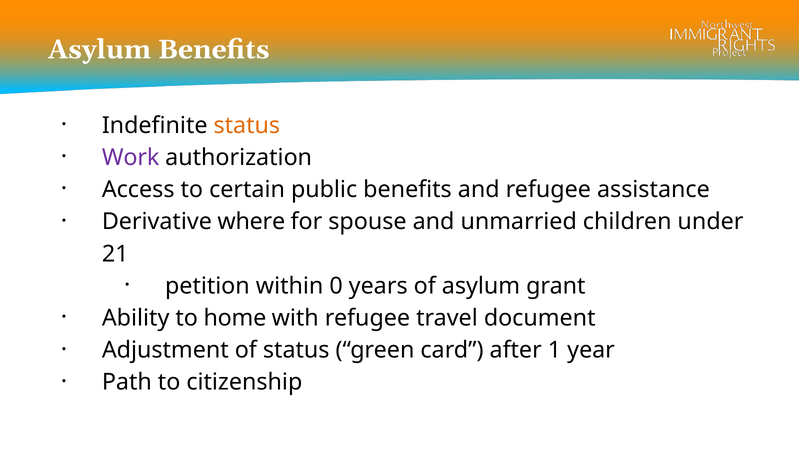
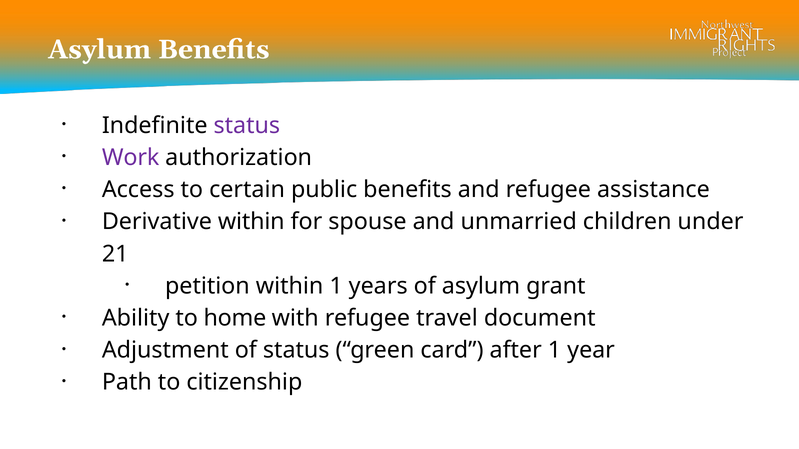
status at (247, 125) colour: orange -> purple
Derivative where: where -> within
within 0: 0 -> 1
